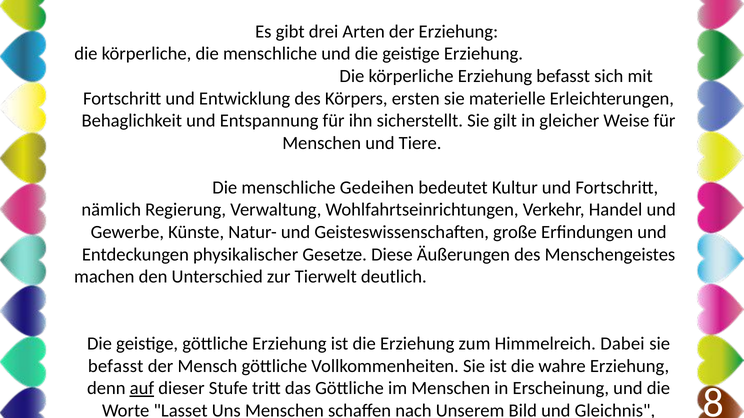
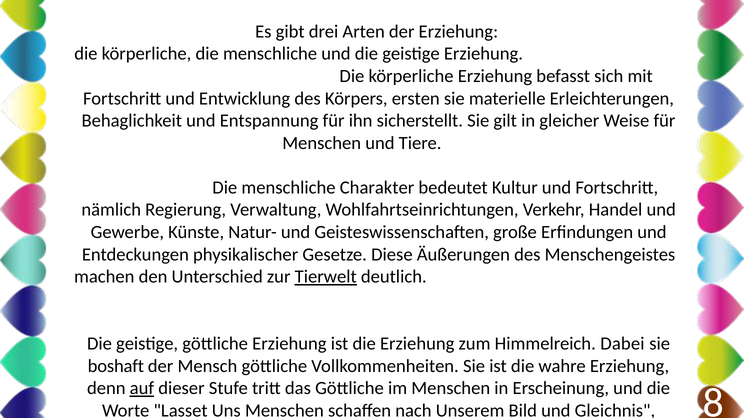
Gedeihen: Gedeihen -> Charakter
Tierwelt underline: none -> present
befasst at (116, 366): befasst -> boshaft
